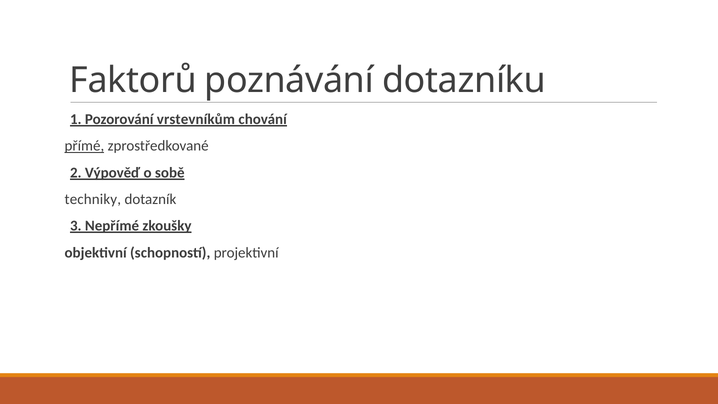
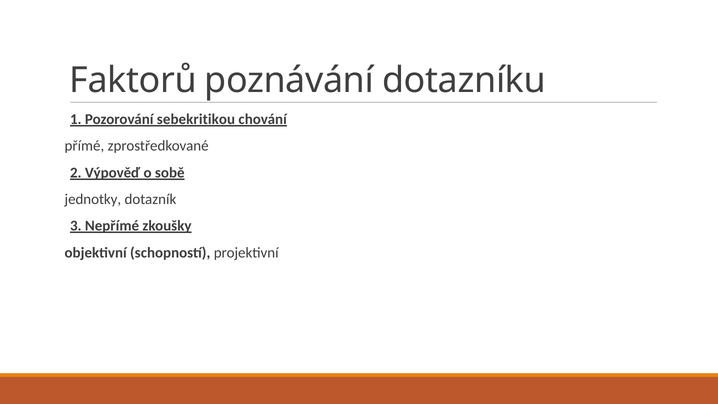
vrstevníkům: vrstevníkům -> sebekritikou
přímé underline: present -> none
techniky: techniky -> jednotky
